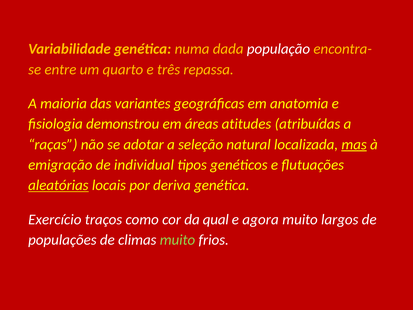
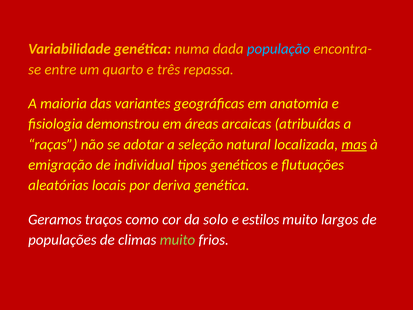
população colour: white -> light blue
atitudes: atitudes -> arcaicas
aleatórias underline: present -> none
Exercício: Exercício -> Geramos
qual: qual -> solo
agora: agora -> estilos
